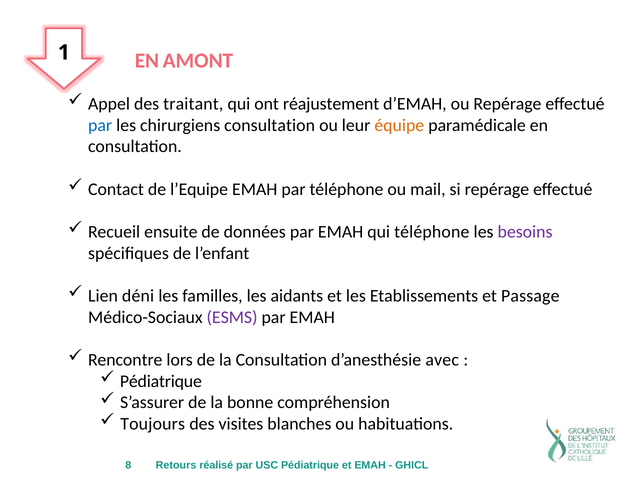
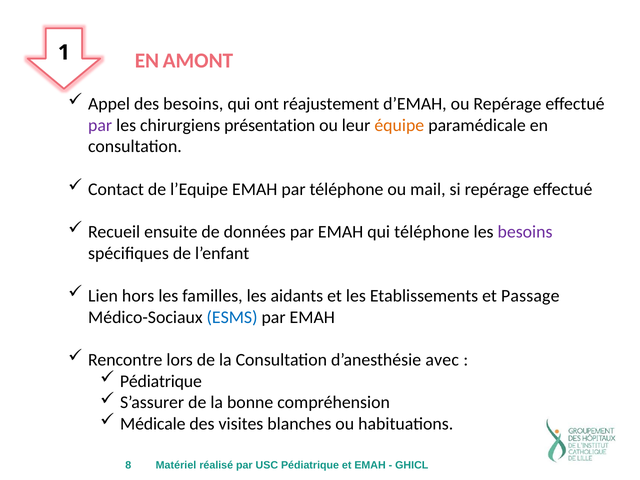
des traitant: traitant -> besoins
par at (100, 125) colour: blue -> purple
chirurgiens consultation: consultation -> présentation
déni: déni -> hors
ESMS colour: purple -> blue
Toujours: Toujours -> Médicale
Retours: Retours -> Matériel
